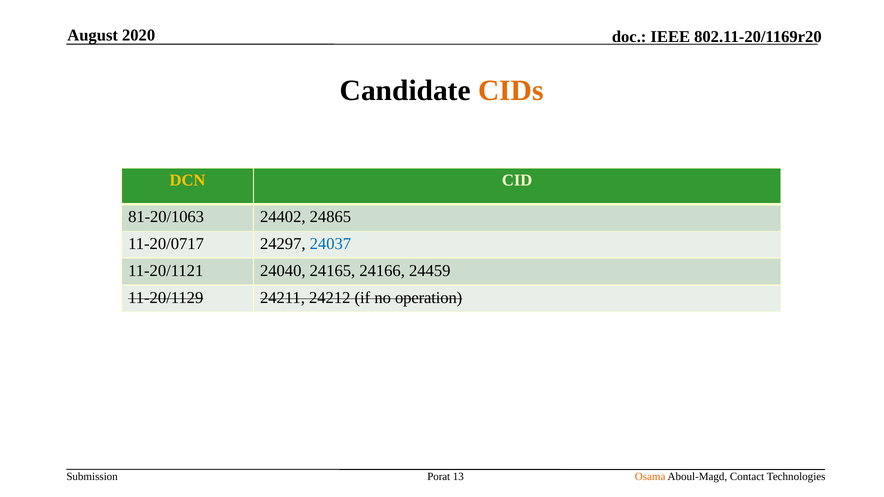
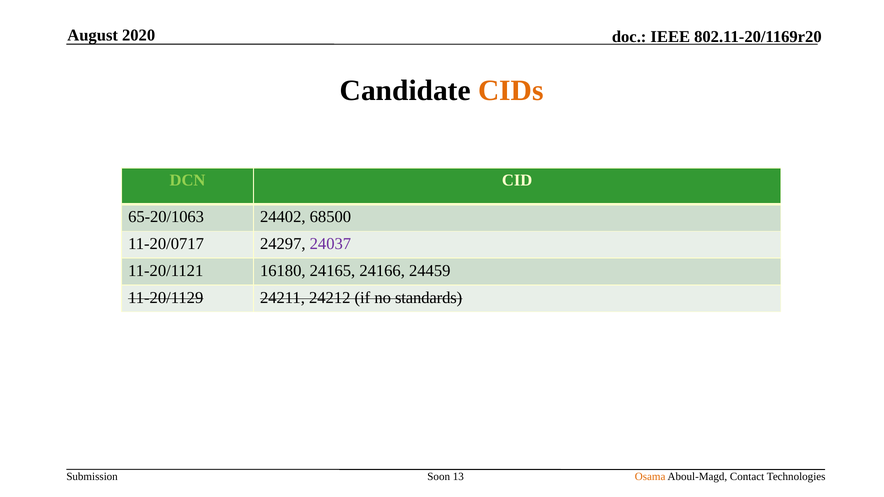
DCN colour: yellow -> light green
81-20/1063: 81-20/1063 -> 65-20/1063
24865: 24865 -> 68500
24037 colour: blue -> purple
24040: 24040 -> 16180
operation: operation -> standards
Porat: Porat -> Soon
